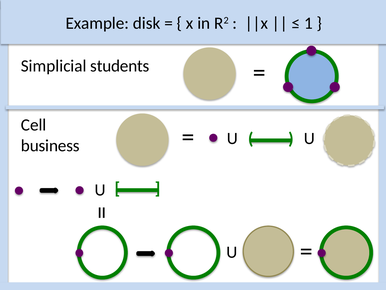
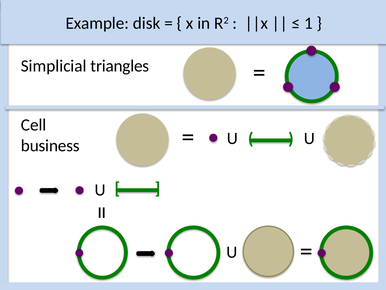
students: students -> triangles
